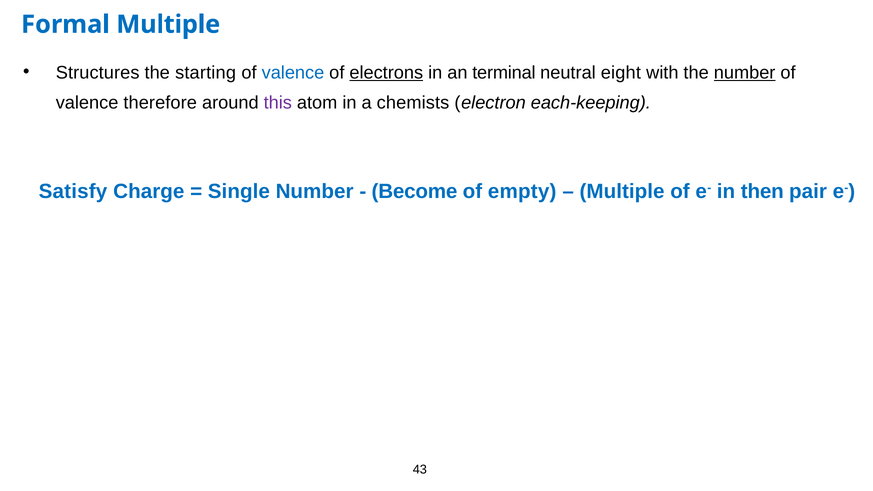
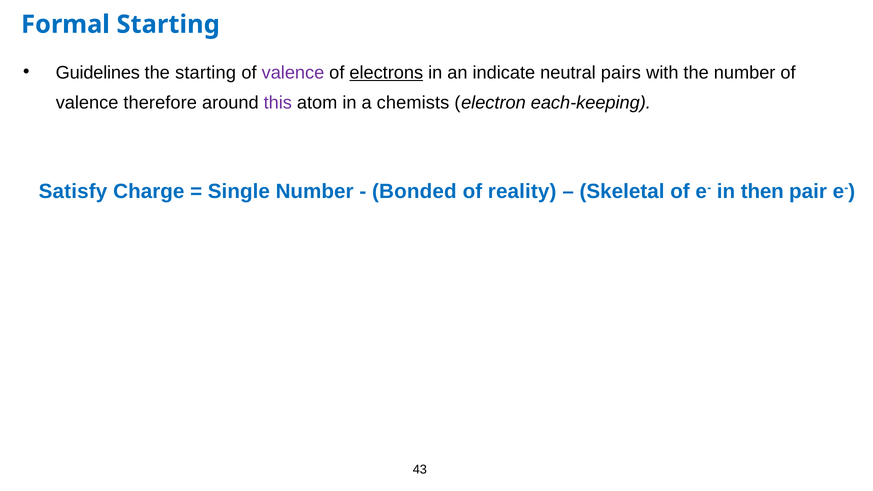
Formal Multiple: Multiple -> Starting
Structures: Structures -> Guidelines
valence at (293, 73) colour: blue -> purple
terminal: terminal -> indicate
eight: eight -> pairs
number at (745, 73) underline: present -> none
Become: Become -> Bonded
empty: empty -> reality
Multiple at (622, 191): Multiple -> Skeletal
